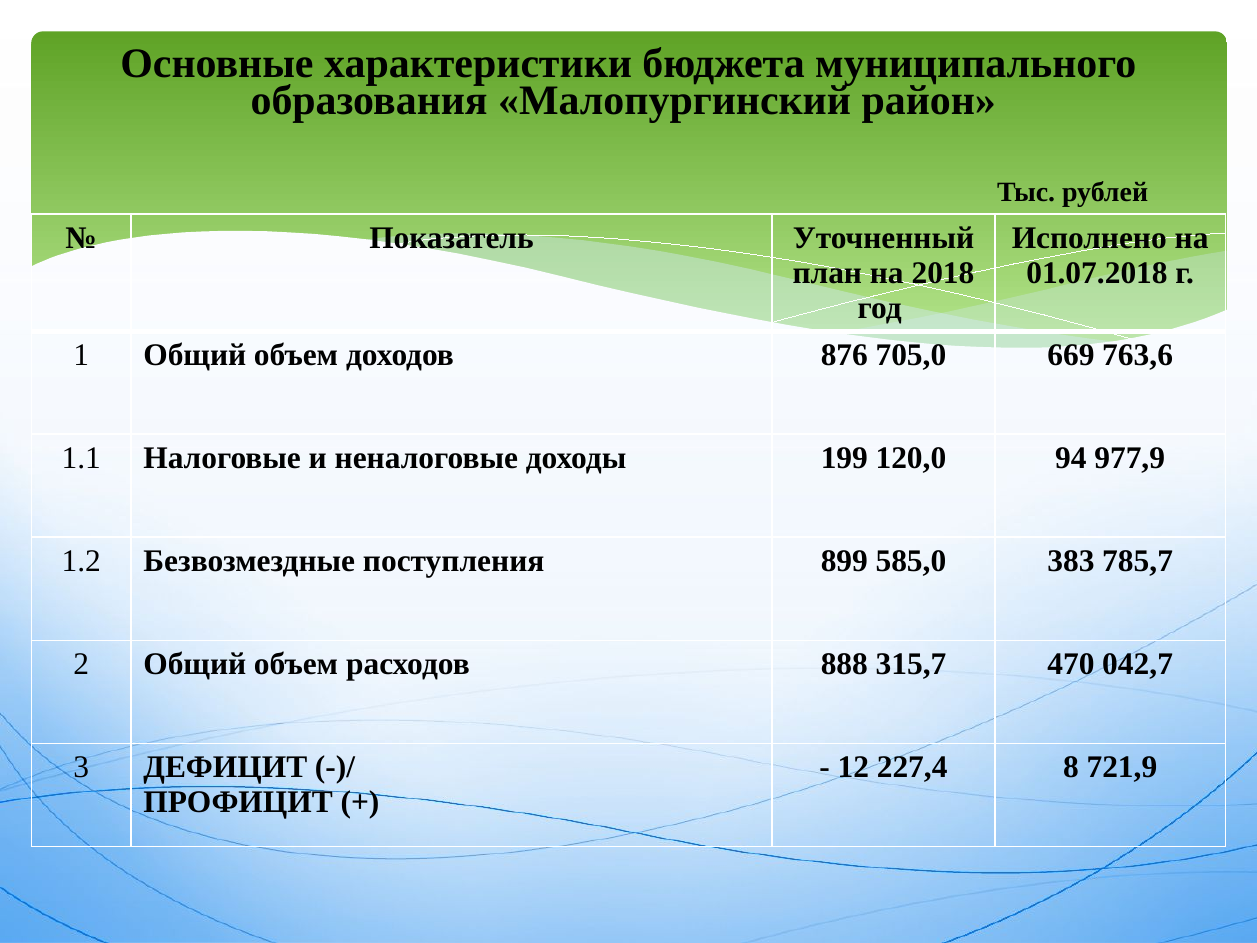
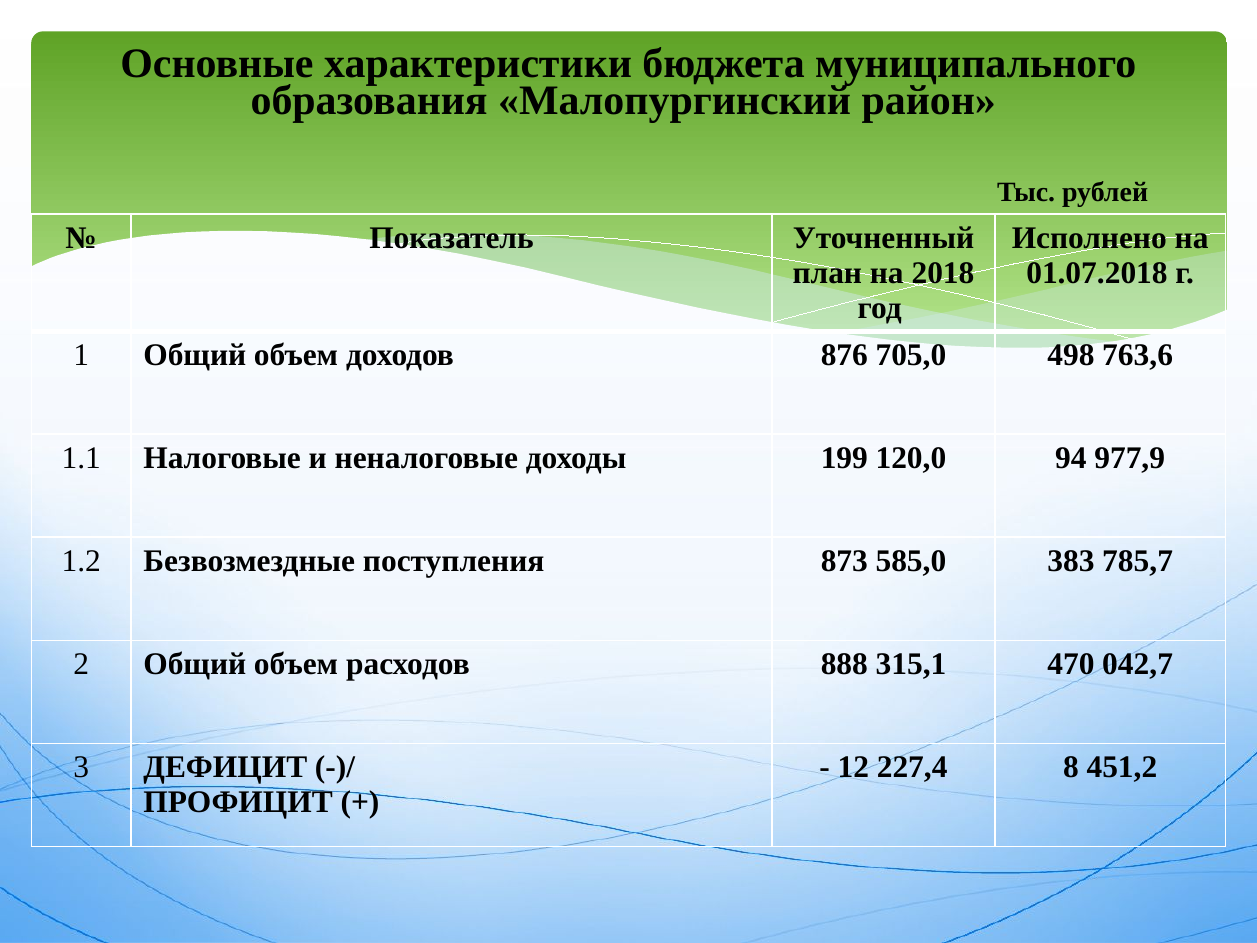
669: 669 -> 498
899: 899 -> 873
315,7: 315,7 -> 315,1
721,9: 721,9 -> 451,2
